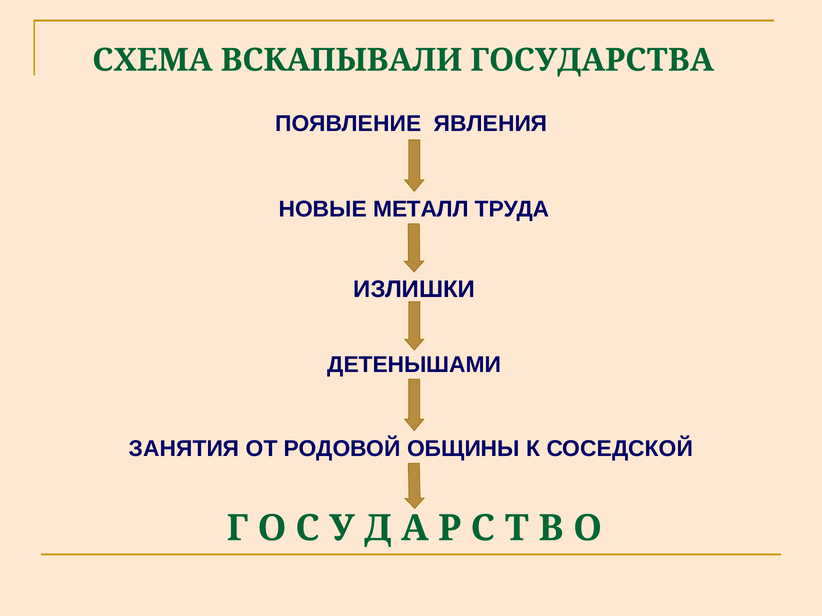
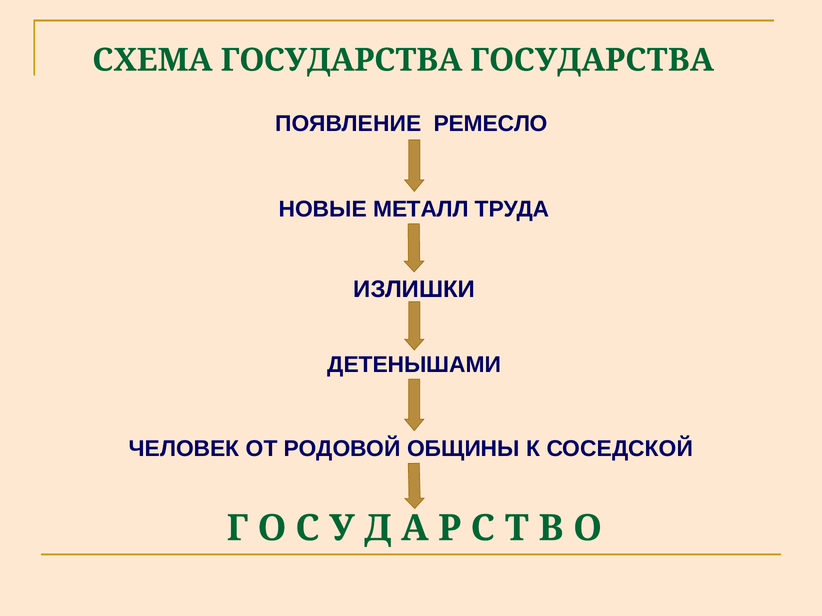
СХЕМА ВСКАПЫВАЛИ: ВСКАПЫВАЛИ -> ГОСУДАРСТВА
ЯВЛЕНИЯ: ЯВЛЕНИЯ -> РЕМЕСЛО
ЗАНЯТИЯ: ЗАНЯТИЯ -> ЧЕЛОВЕК
